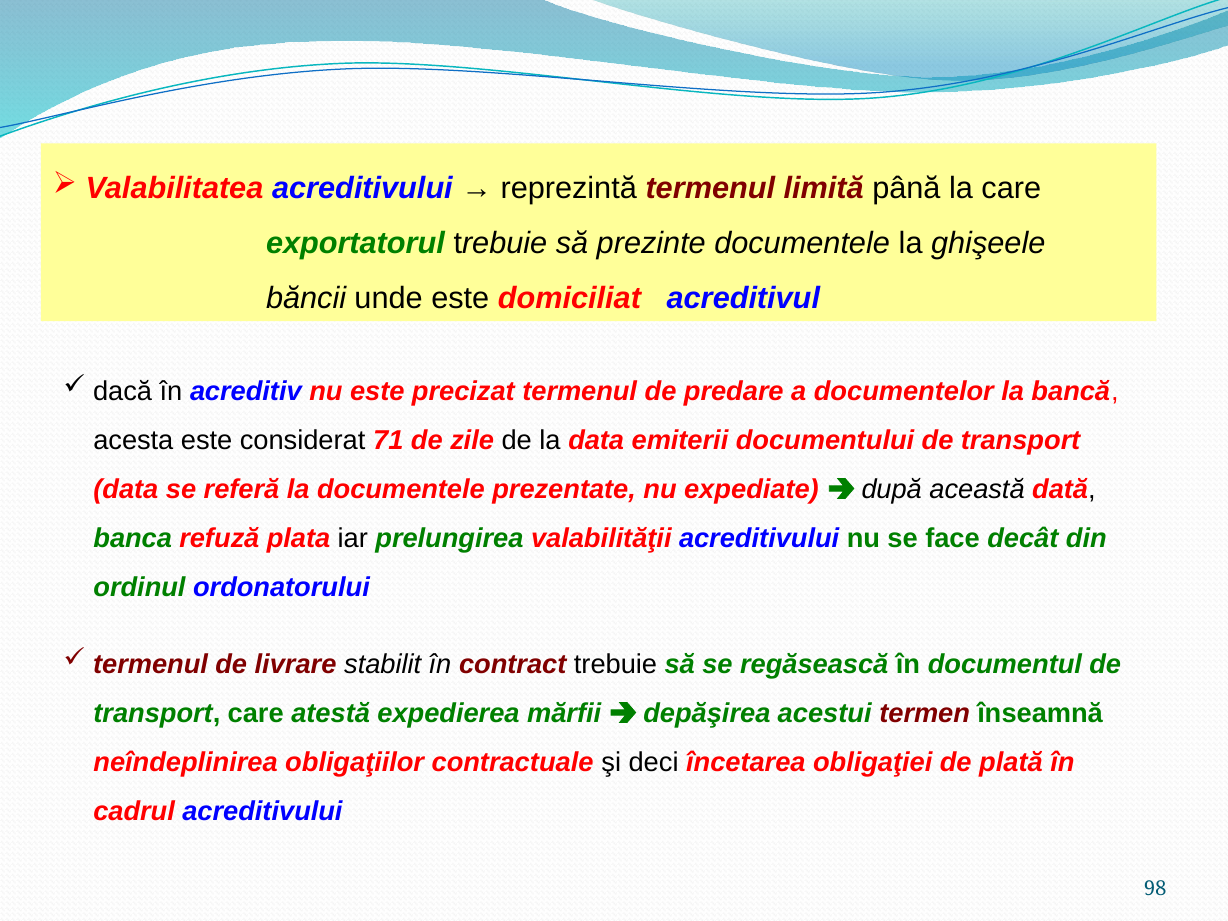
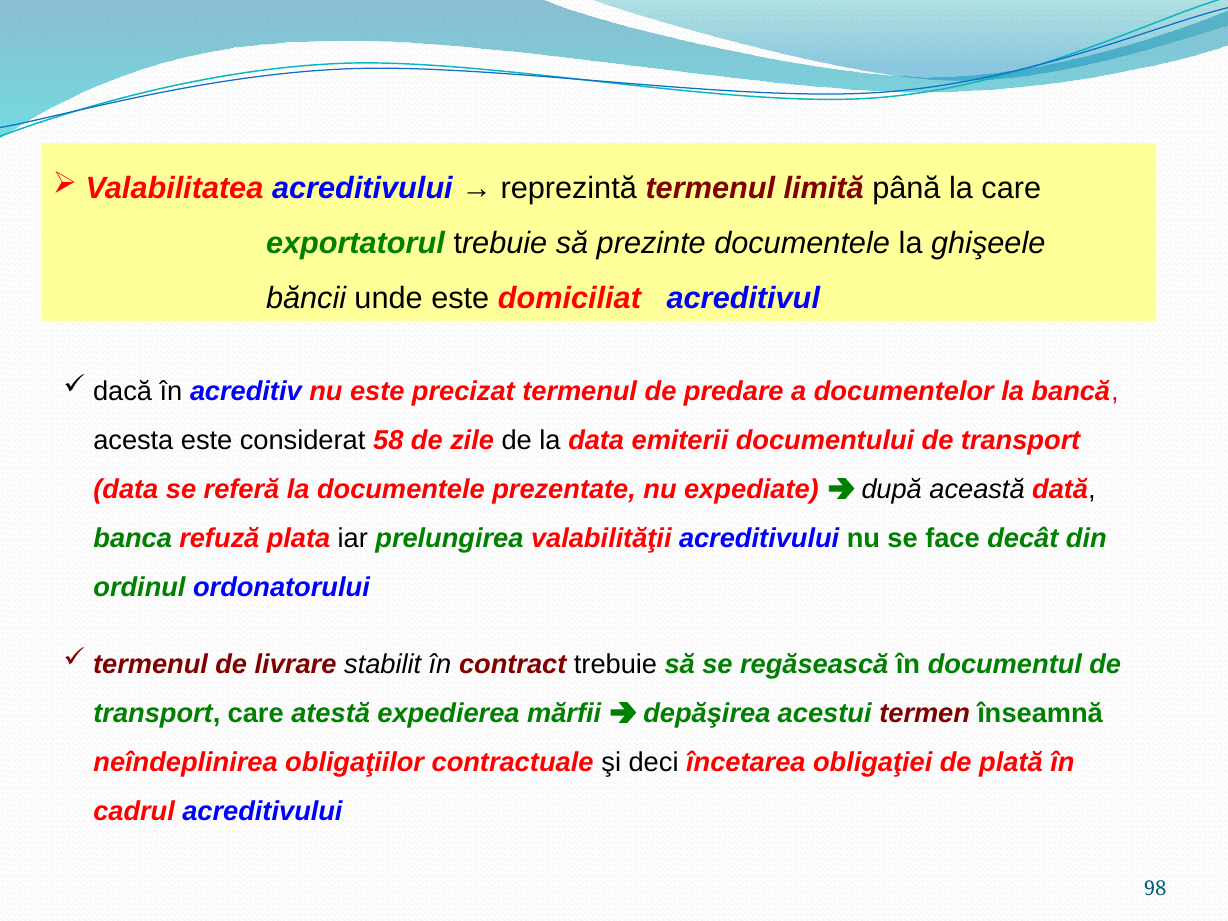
71: 71 -> 58
